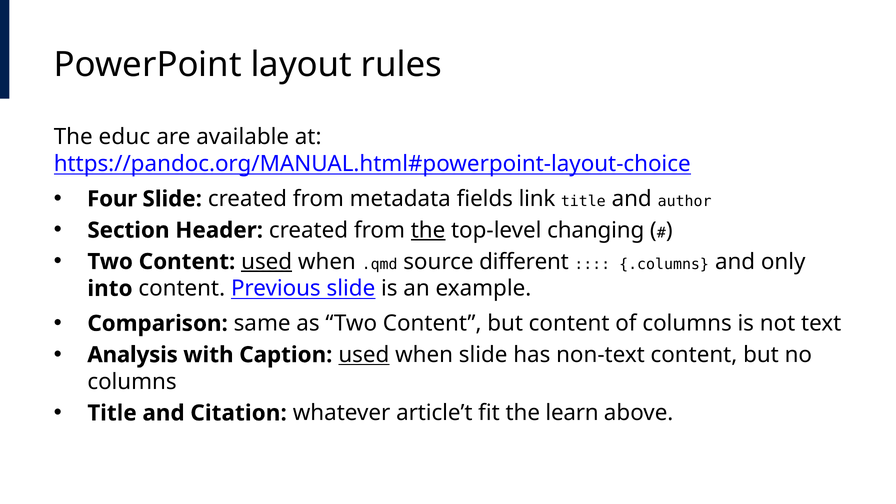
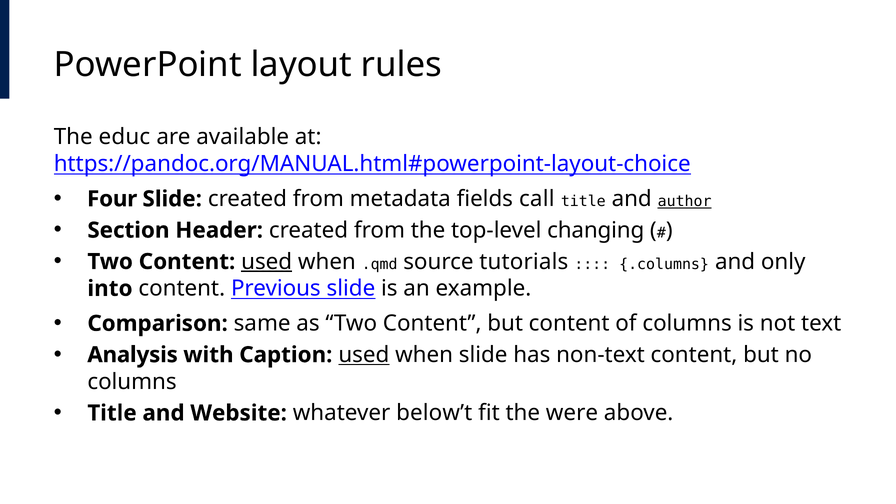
link: link -> call
author underline: none -> present
the at (428, 230) underline: present -> none
different: different -> tutorials
Citation: Citation -> Website
article’t: article’t -> below’t
learn: learn -> were
